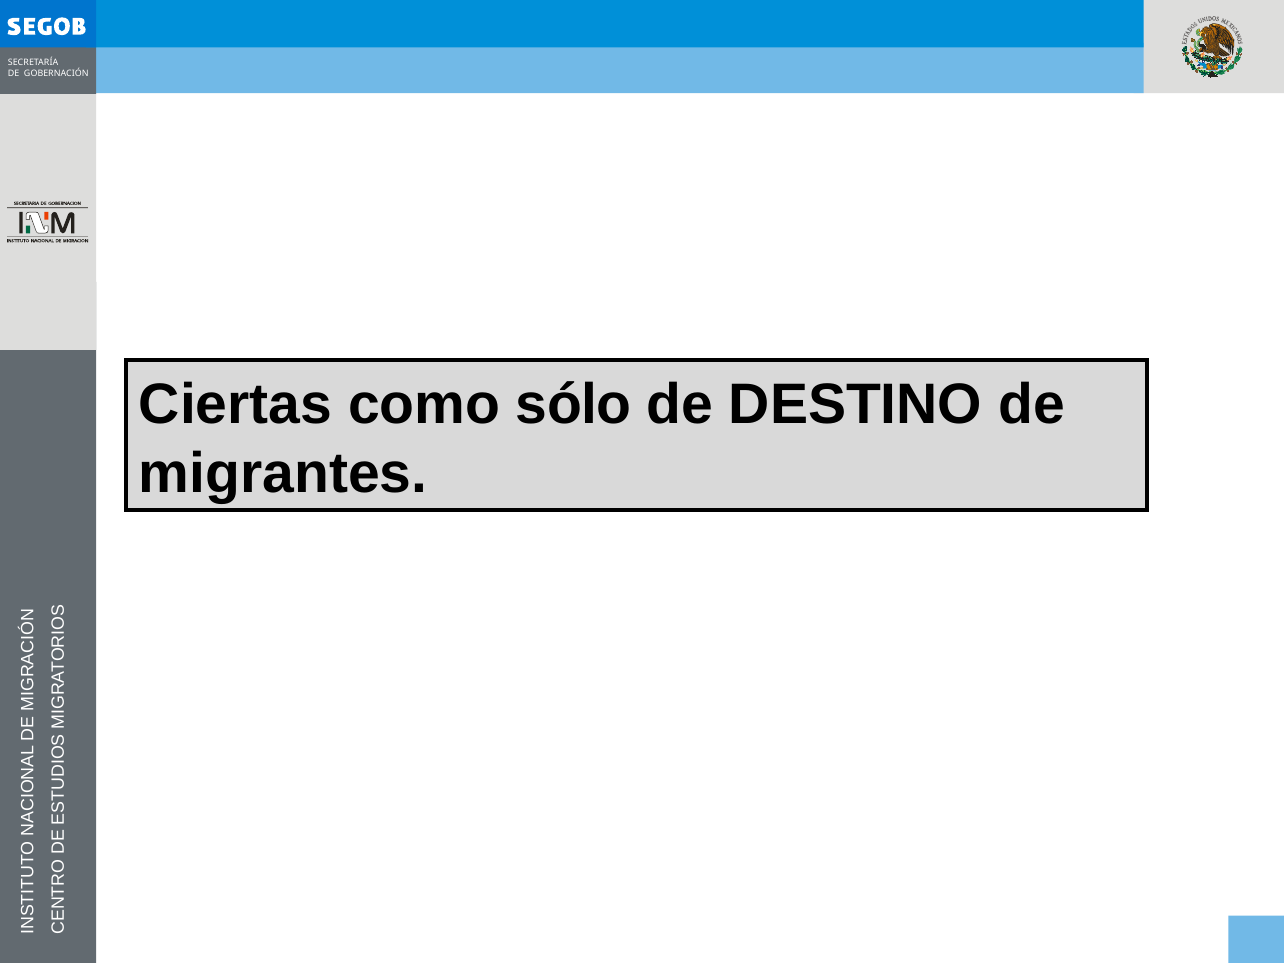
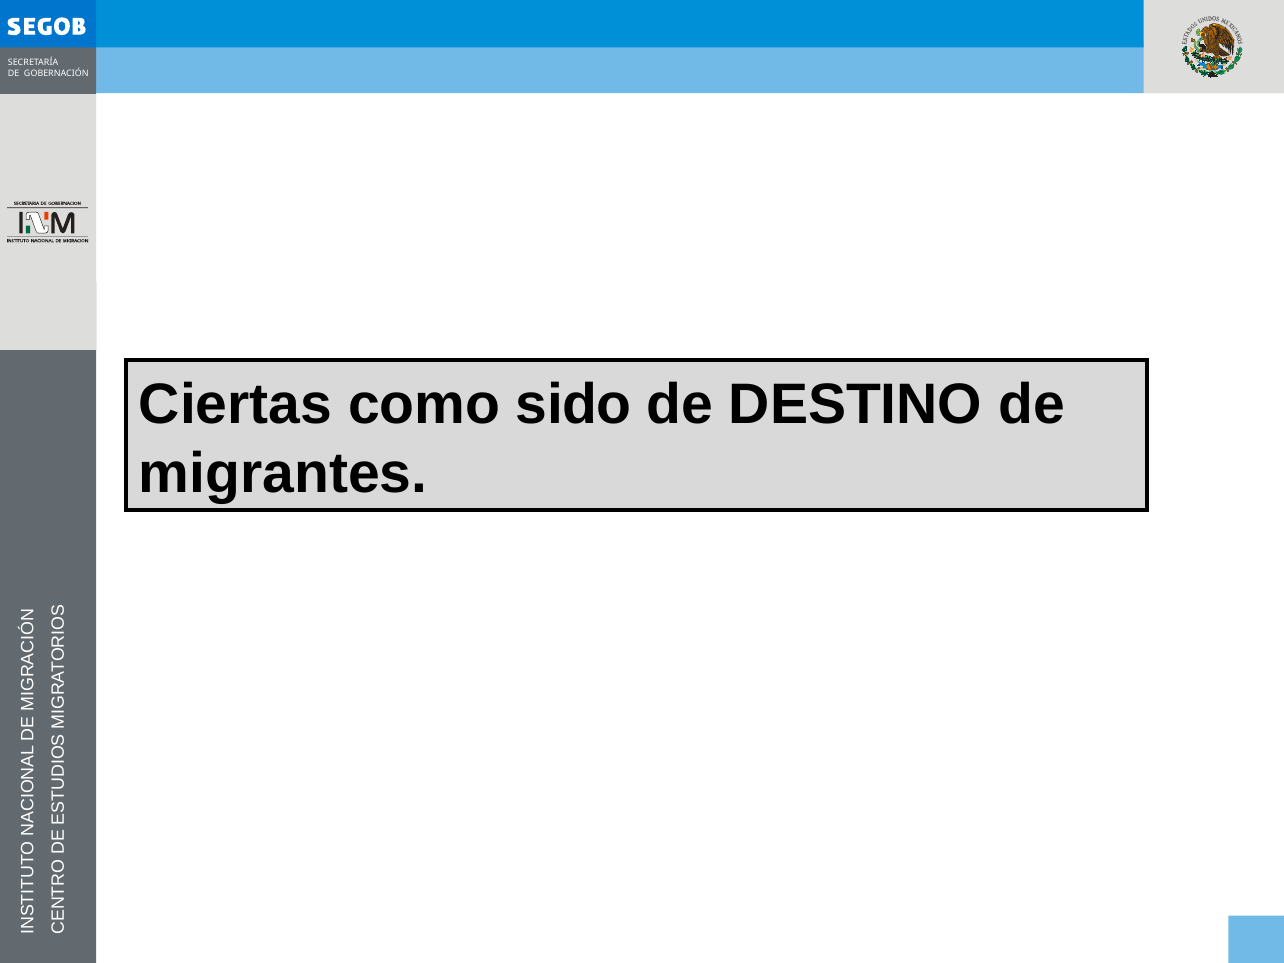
sólo: sólo -> sido
